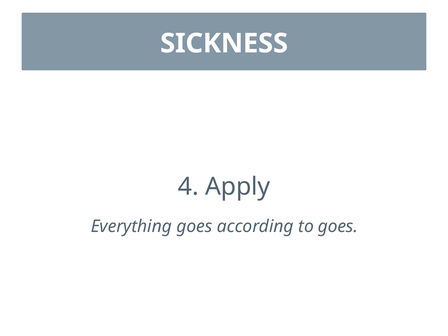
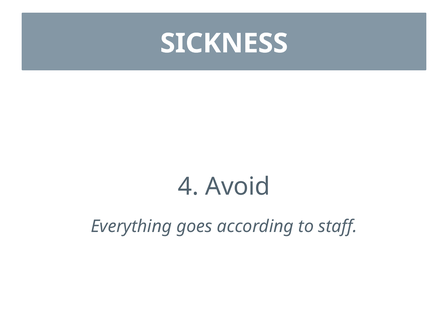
Apply: Apply -> Avoid
to goes: goes -> staff
